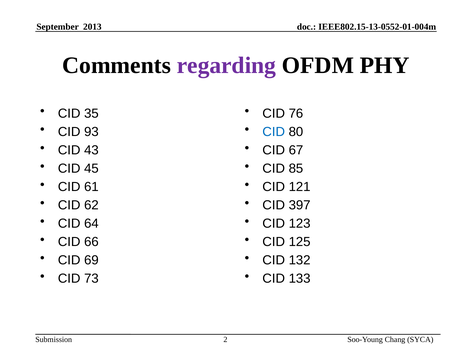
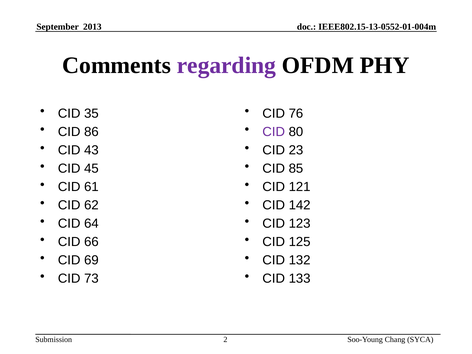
93: 93 -> 86
CID at (274, 132) colour: blue -> purple
67: 67 -> 23
397: 397 -> 142
